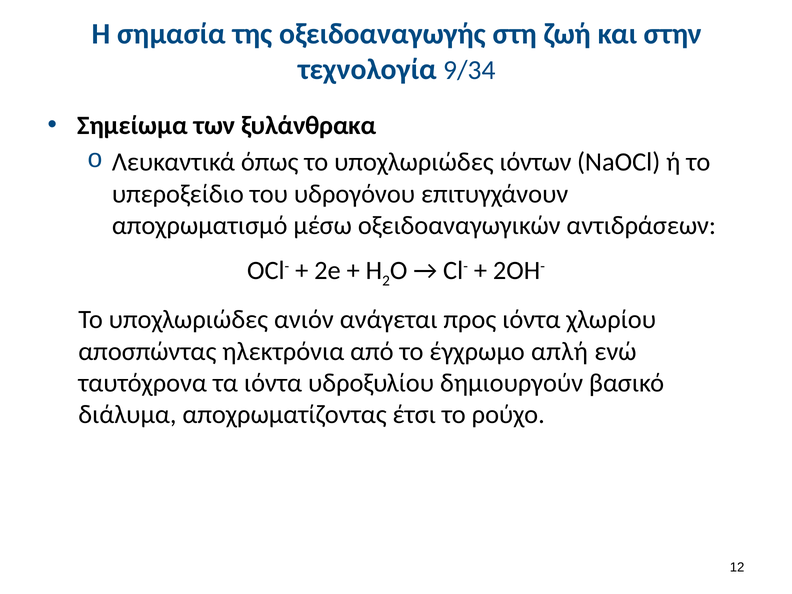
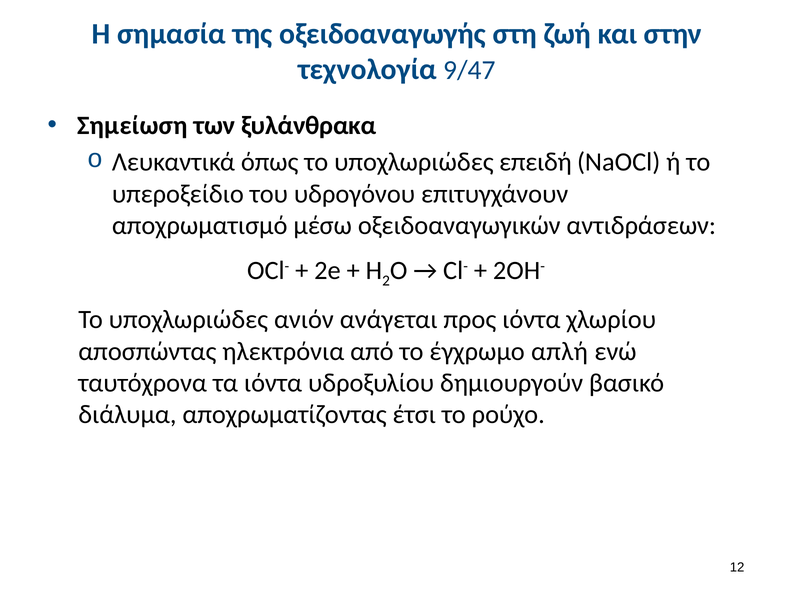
9/34: 9/34 -> 9/47
Σημείωμα: Σημείωμα -> Σημείωση
ιόντων: ιόντων -> επειδή
